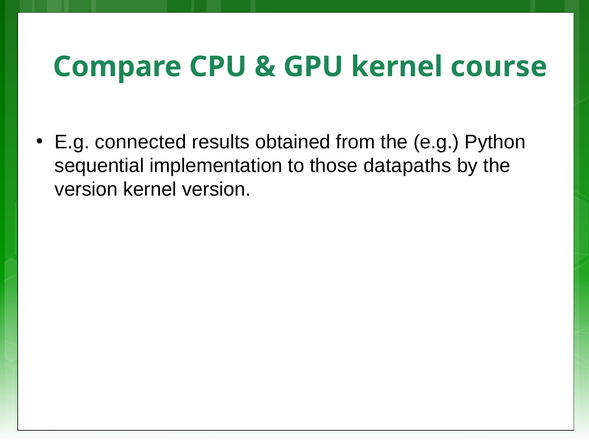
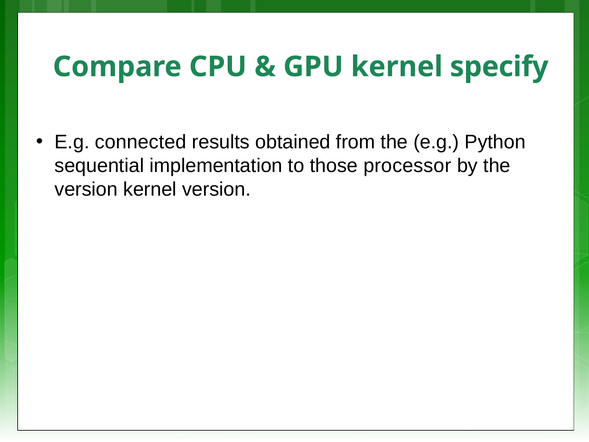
course: course -> specify
datapaths: datapaths -> processor
